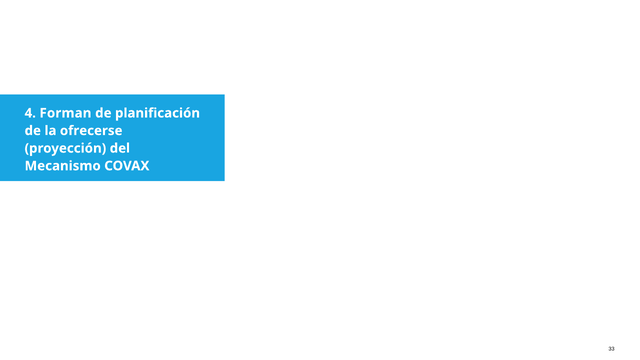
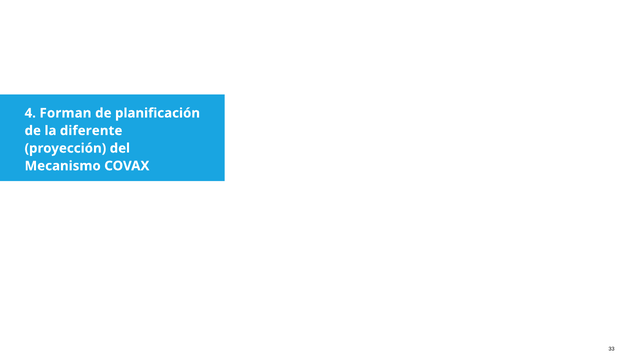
ofrecerse: ofrecerse -> diferente
